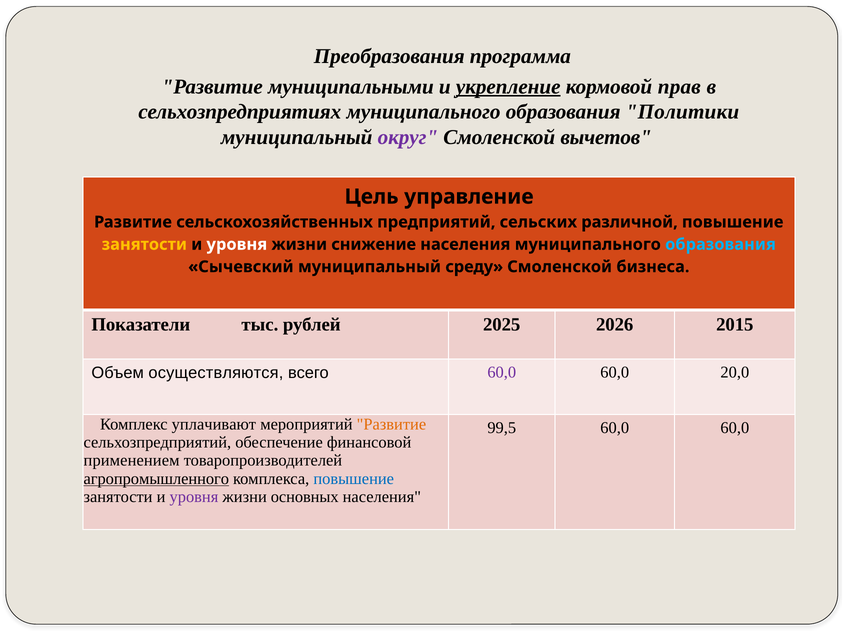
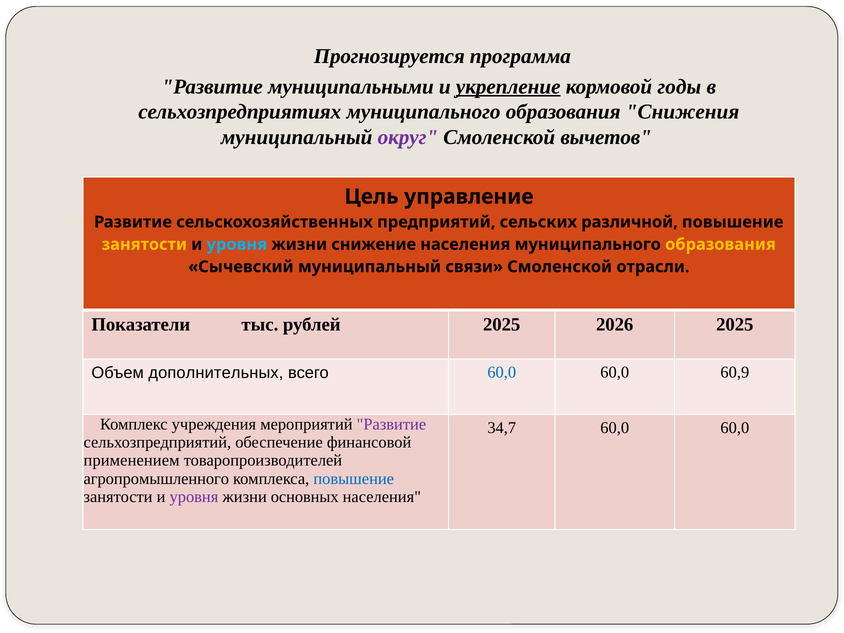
Преобразования: Преобразования -> Прогнозируется
прав: прав -> годы
Политики: Политики -> Снижения
уровня at (237, 244) colour: white -> light blue
образования at (720, 244) colour: light blue -> yellow
среду: среду -> связи
бизнеса: бизнеса -> отрасли
2026 2015: 2015 -> 2025
осуществляются: осуществляются -> дополнительных
60,0 at (502, 373) colour: purple -> blue
20,0: 20,0 -> 60,9
уплачивают: уплачивают -> учреждения
Развитие at (391, 424) colour: orange -> purple
99,5: 99,5 -> 34,7
агропромышленного underline: present -> none
